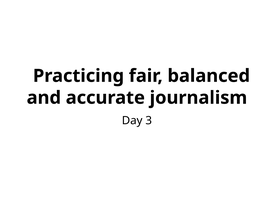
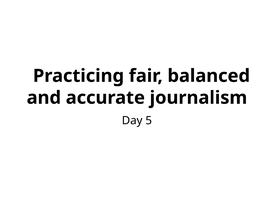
3: 3 -> 5
